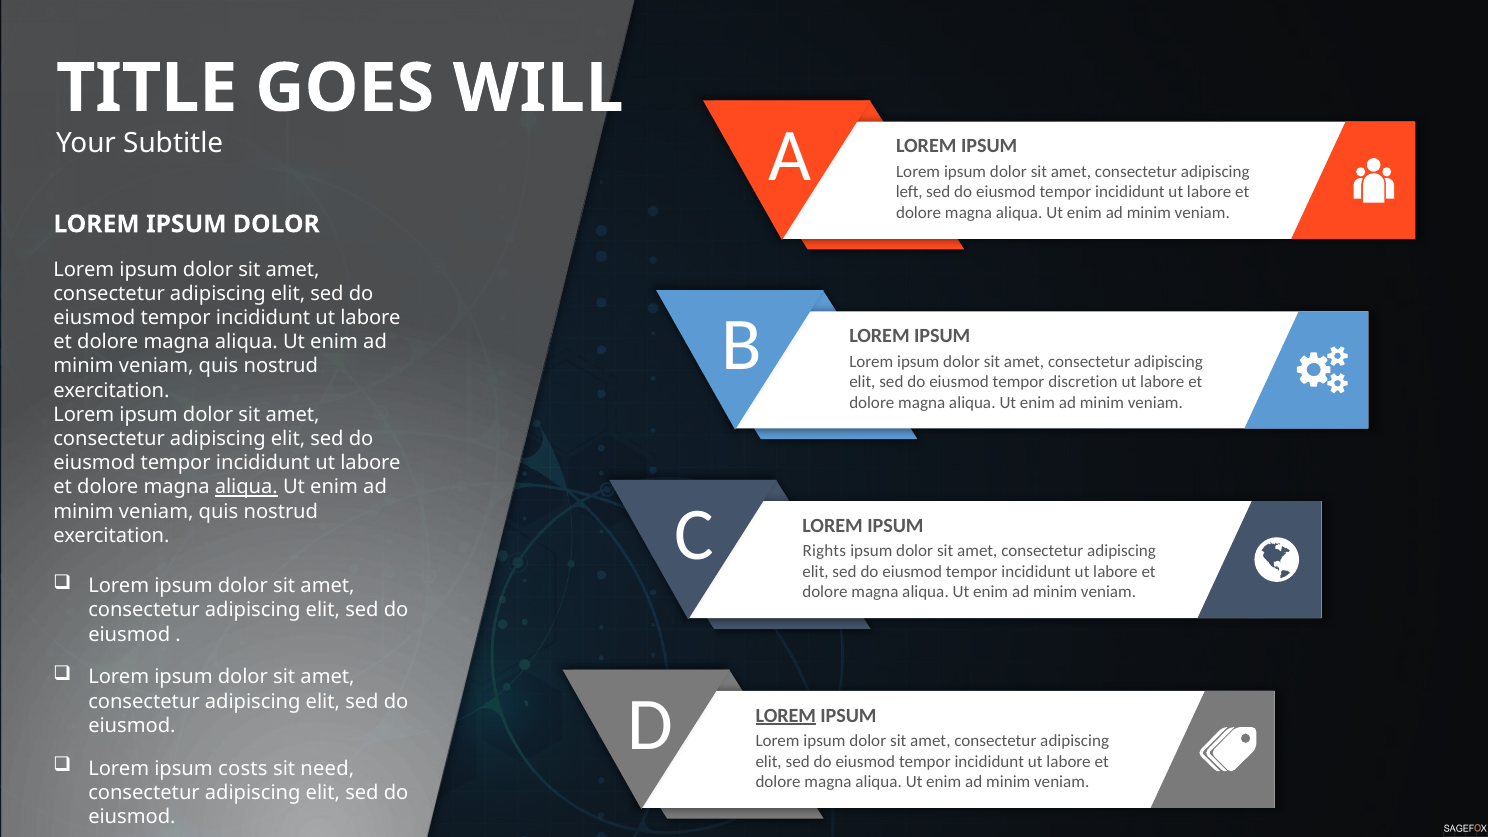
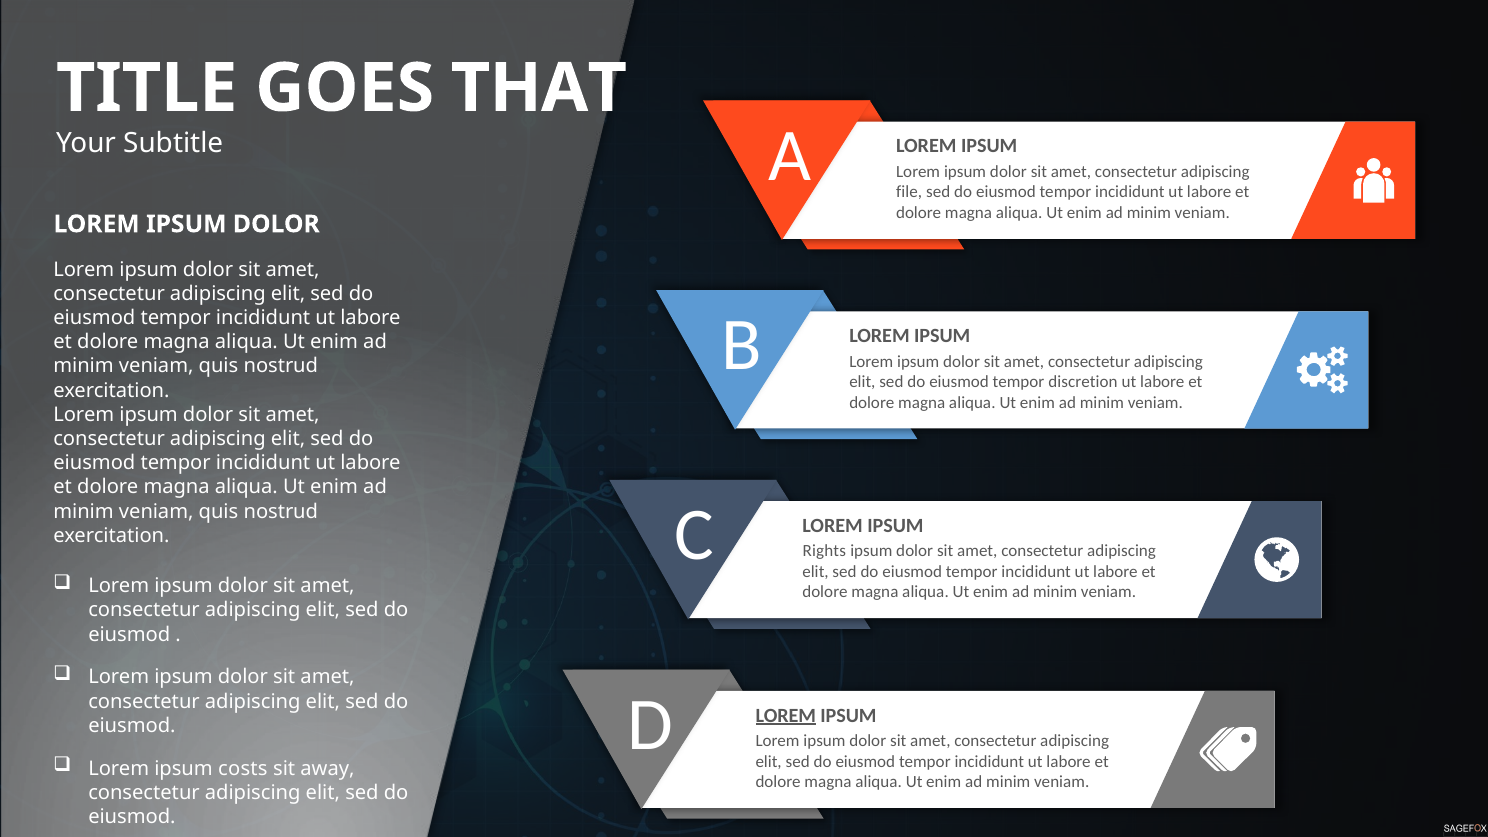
WILL: WILL -> THAT
left: left -> file
aliqua at (246, 487) underline: present -> none
need: need -> away
